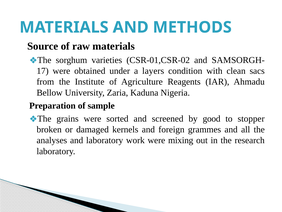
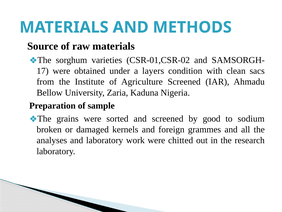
Agriculture Reagents: Reagents -> Screened
stopper: stopper -> sodium
mixing: mixing -> chitted
